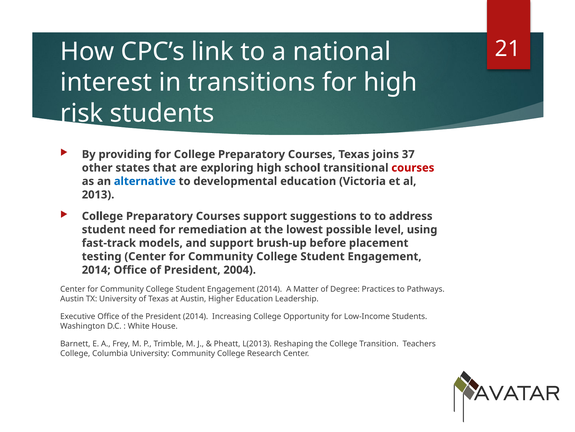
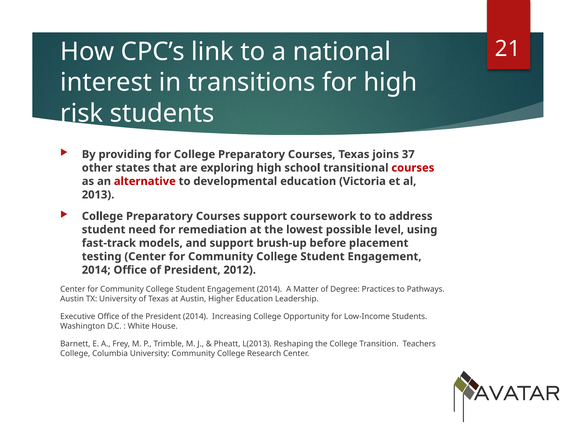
alternative colour: blue -> red
suggestions: suggestions -> coursework
2004: 2004 -> 2012
